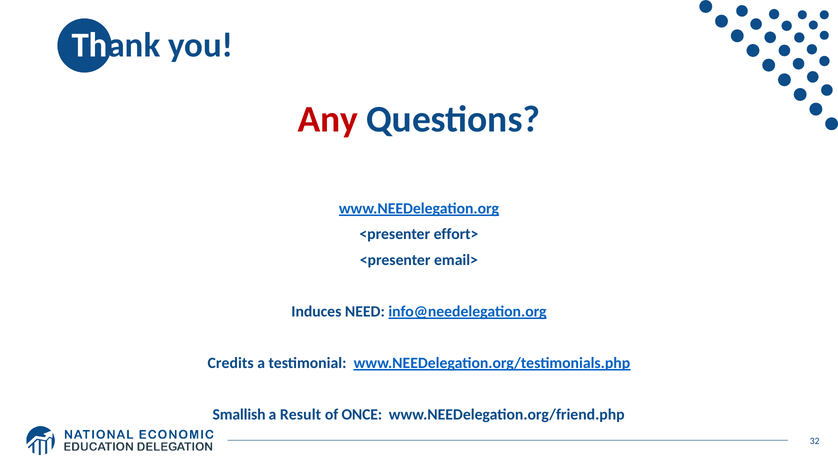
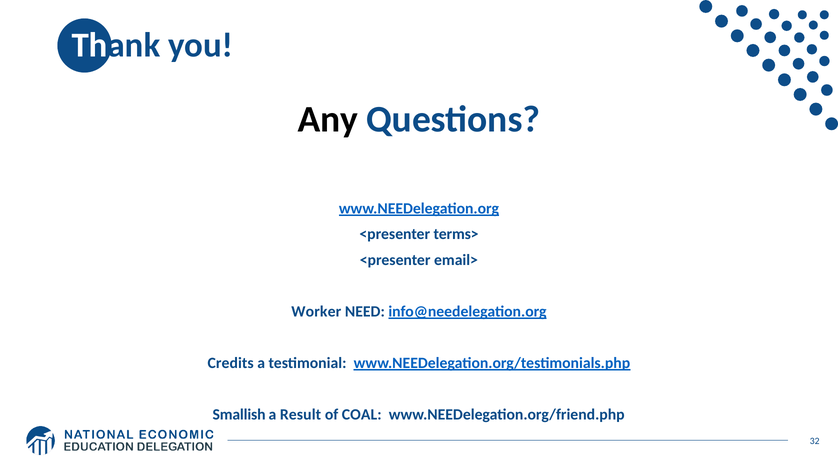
Any colour: red -> black
effort>: effort> -> terms>
Induces: Induces -> Worker
ONCE: ONCE -> COAL
